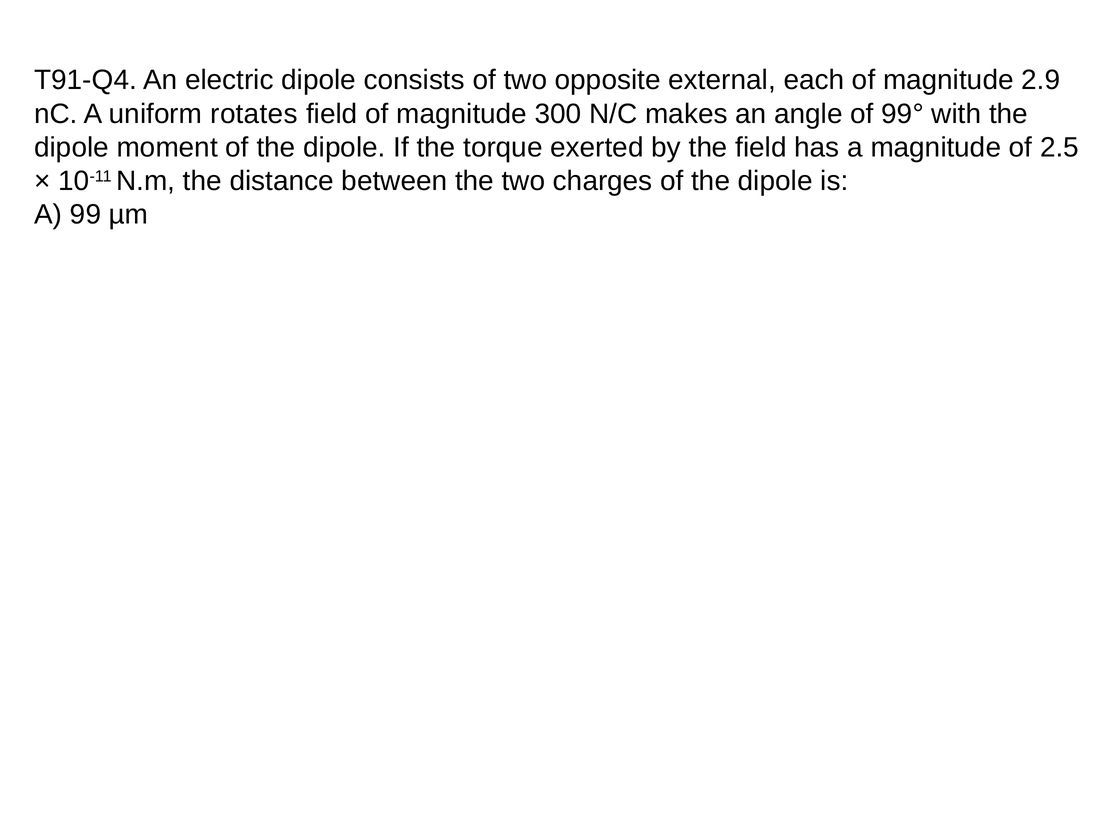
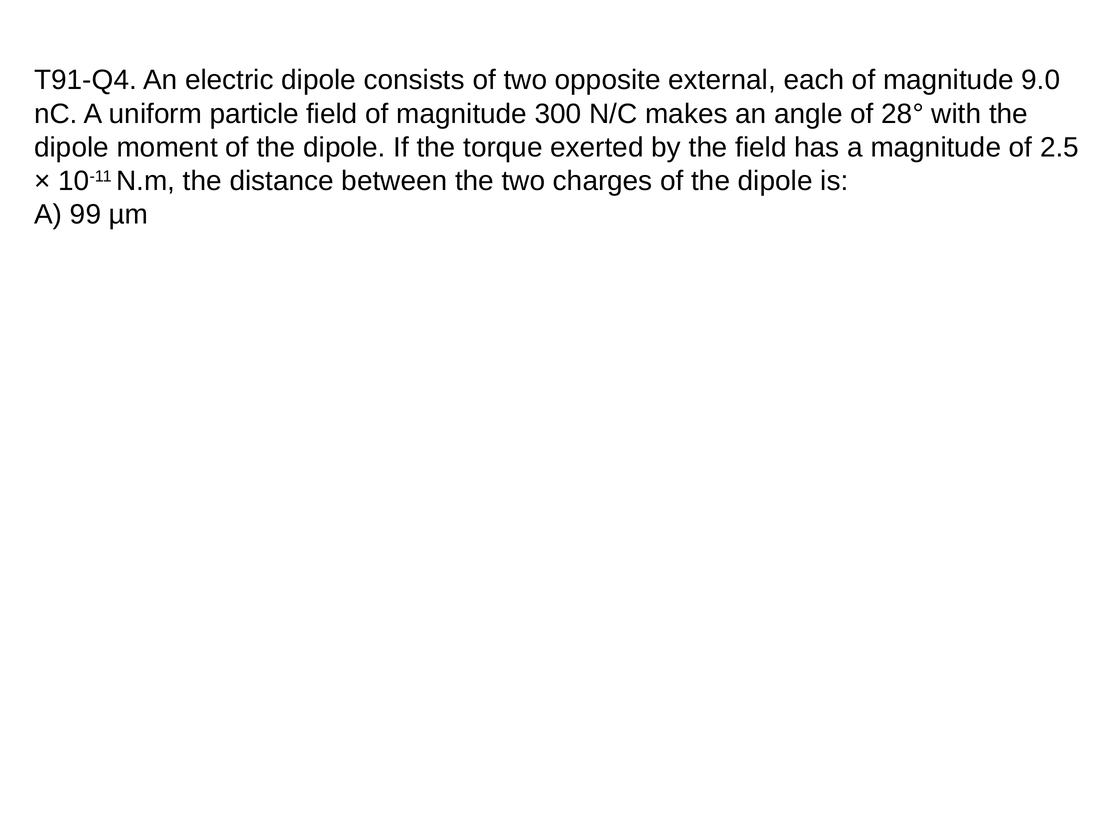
2.9: 2.9 -> 9.0
rotates: rotates -> particle
99°: 99° -> 28°
